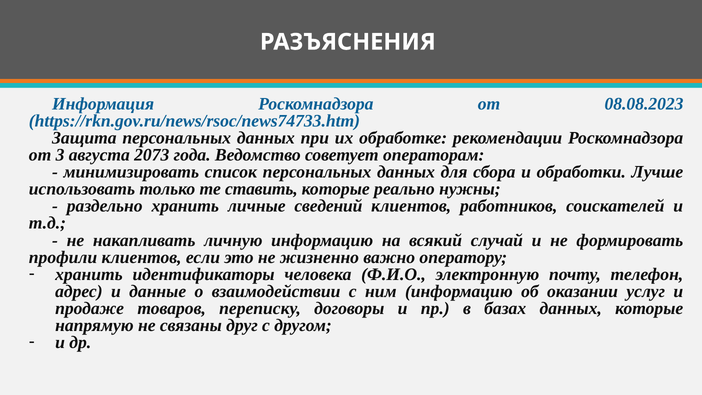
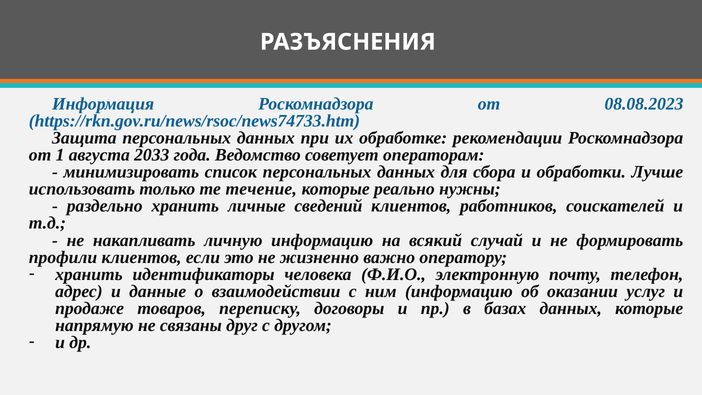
3: 3 -> 1
2073: 2073 -> 2033
ставить: ставить -> течение
